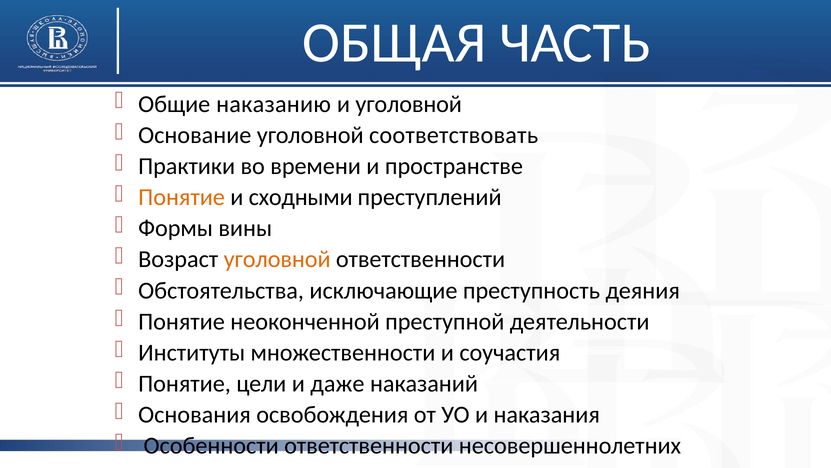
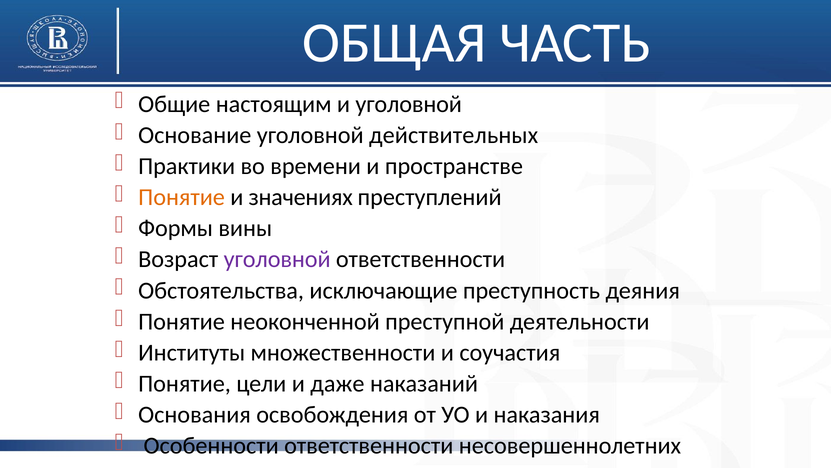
наказанию: наказанию -> настоящим
соответствовать: соответствовать -> действительных
сходными: сходными -> значениях
уголовной at (277, 259) colour: orange -> purple
